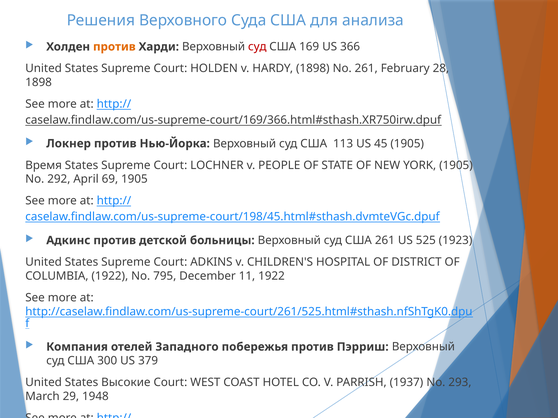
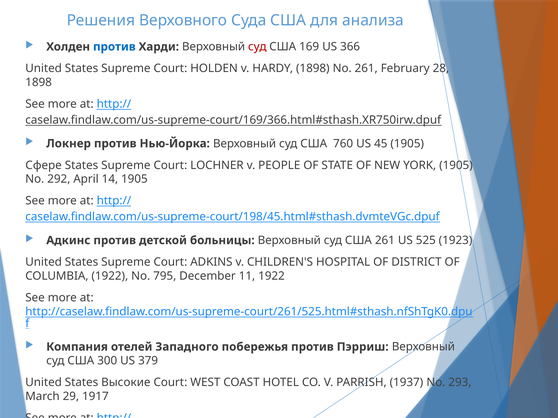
против at (114, 47) colour: orange -> blue
113: 113 -> 760
Время: Время -> Сфере
69: 69 -> 14
1948: 1948 -> 1917
